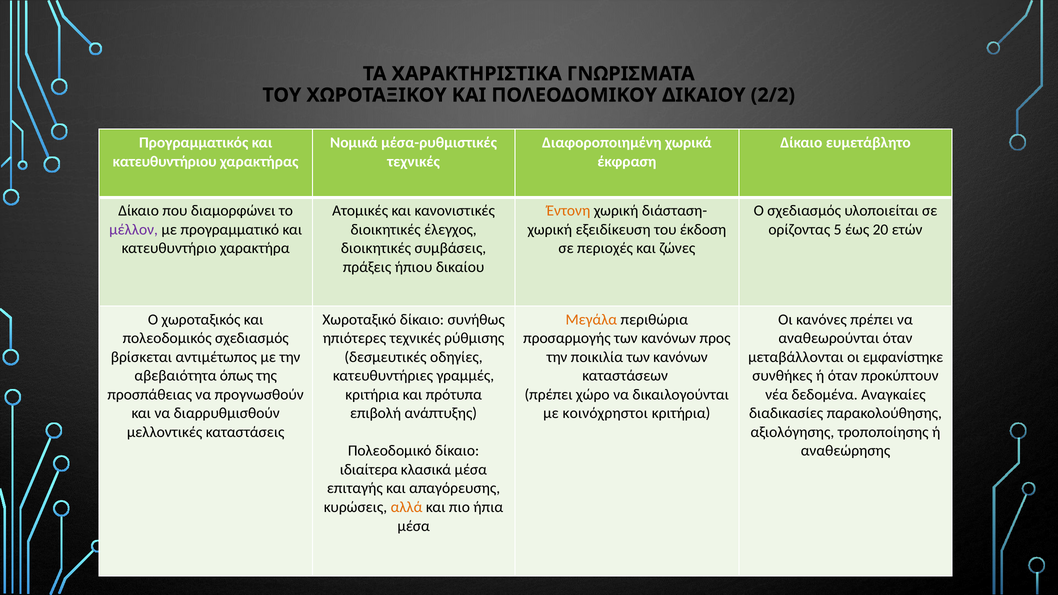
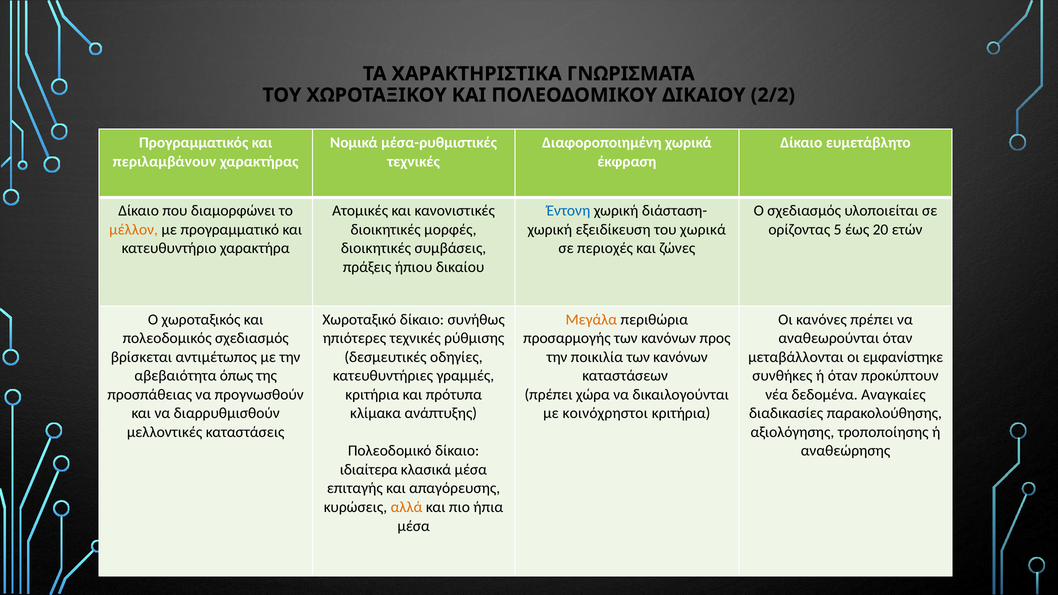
κατευθυντήριου: κατευθυντήριου -> περιλαμβάνουν
Έντονη colour: orange -> blue
μέλλον colour: purple -> orange
έλεγχος: έλεγχος -> μορφές
του έκδοση: έκδοση -> χωρικά
χώρο: χώρο -> χώρα
επιβολή: επιβολή -> κλίμακα
